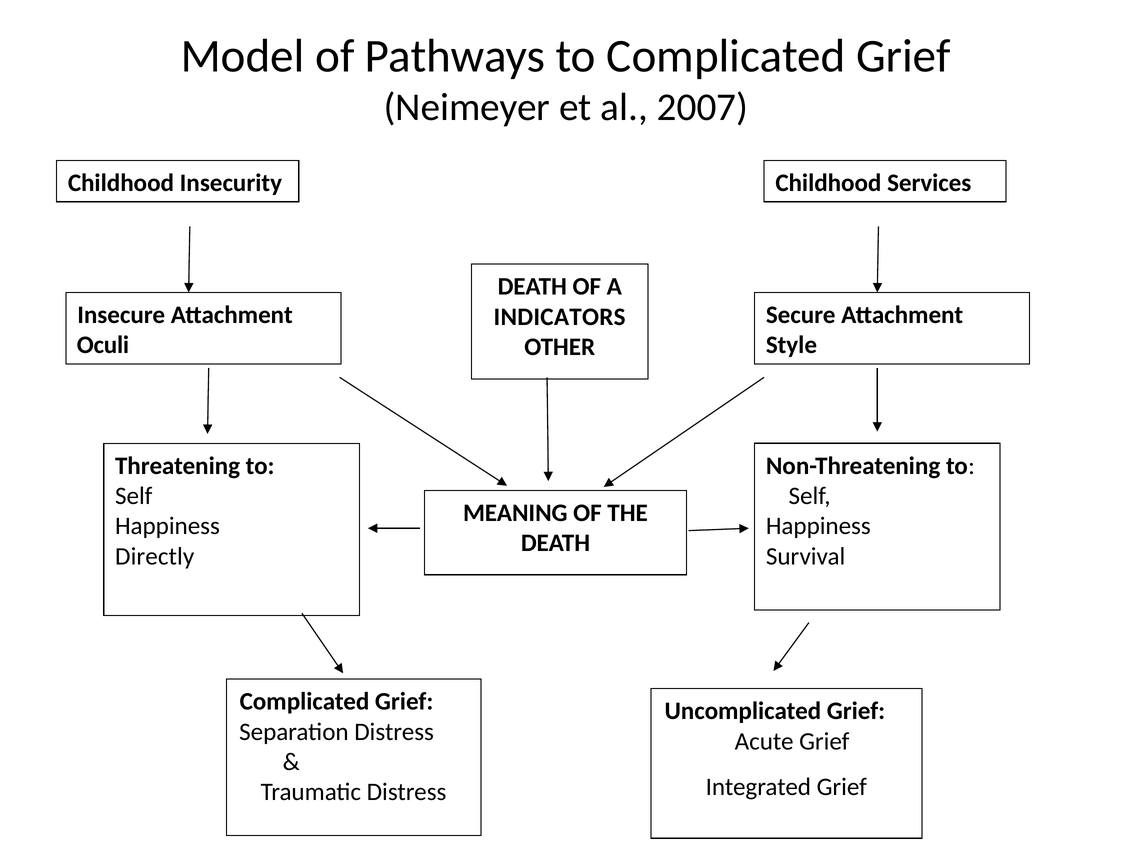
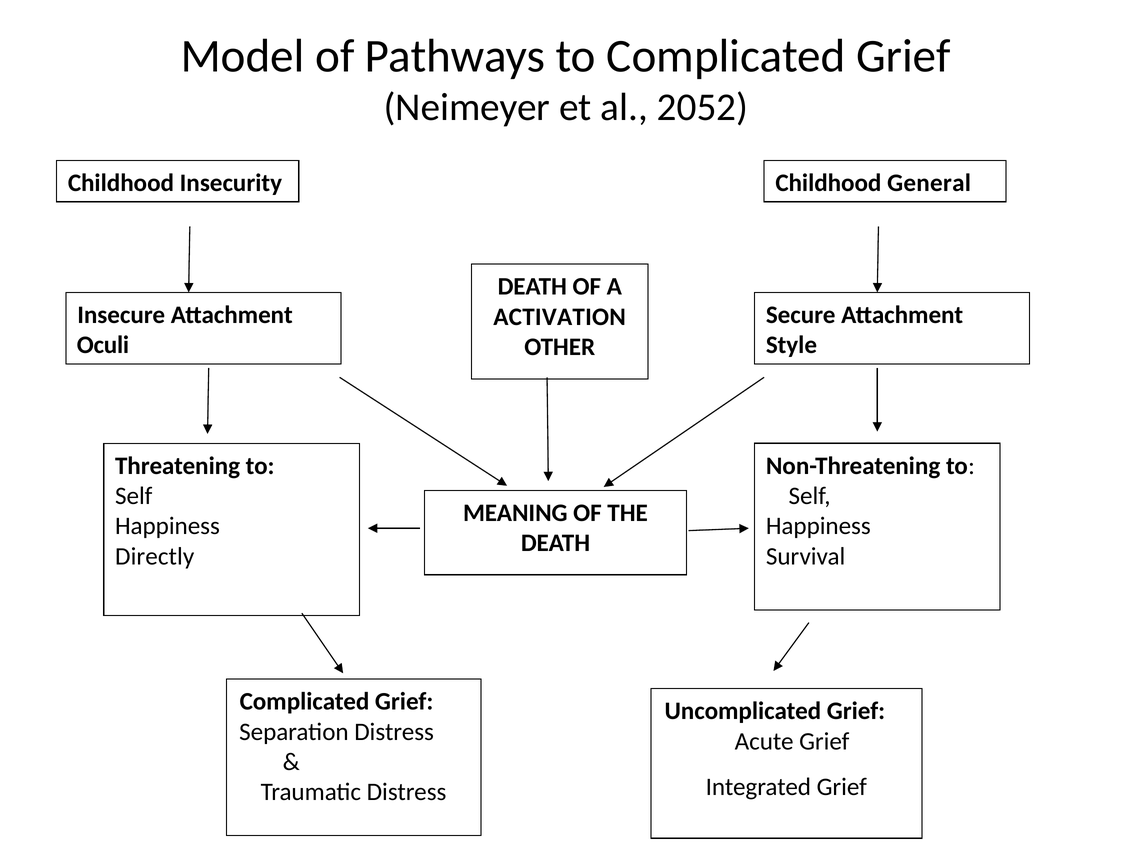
2007: 2007 -> 2052
Services: Services -> General
INDICATORS: INDICATORS -> ACTIVATION
